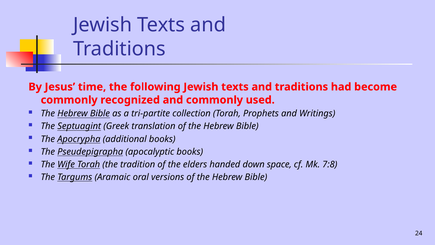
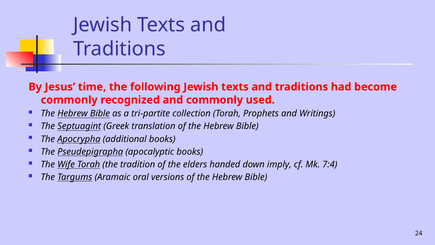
space: space -> imply
7:8: 7:8 -> 7:4
